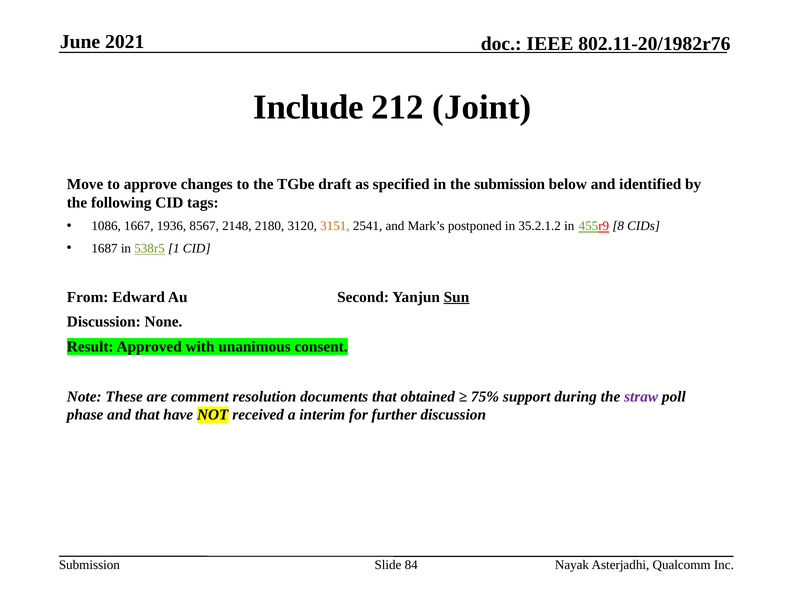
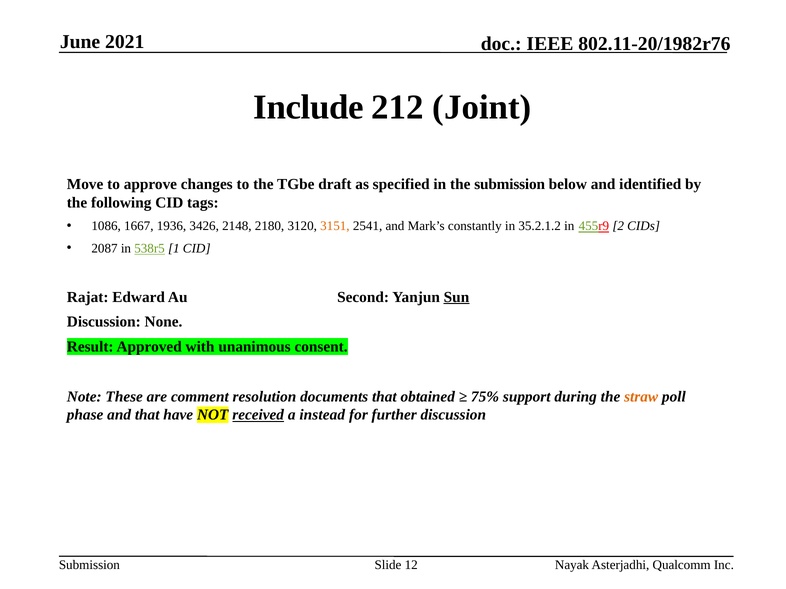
8567: 8567 -> 3426
postponed: postponed -> constantly
8: 8 -> 2
1687: 1687 -> 2087
From: From -> Rajat
straw colour: purple -> orange
received underline: none -> present
interim: interim -> instead
84: 84 -> 12
